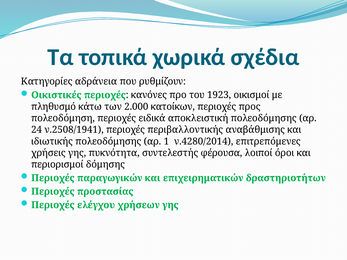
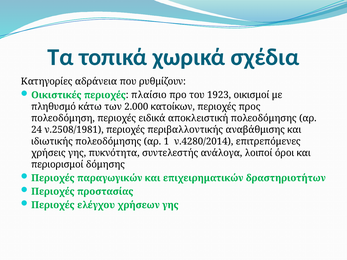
κανόνες: κανόνες -> πλαίσιο
ν.2508/1941: ν.2508/1941 -> ν.2508/1981
φέρουσα: φέρουσα -> ανάλογα
